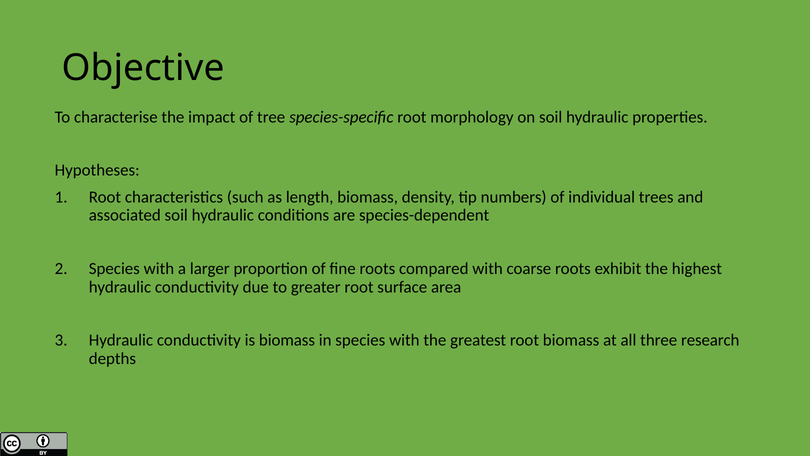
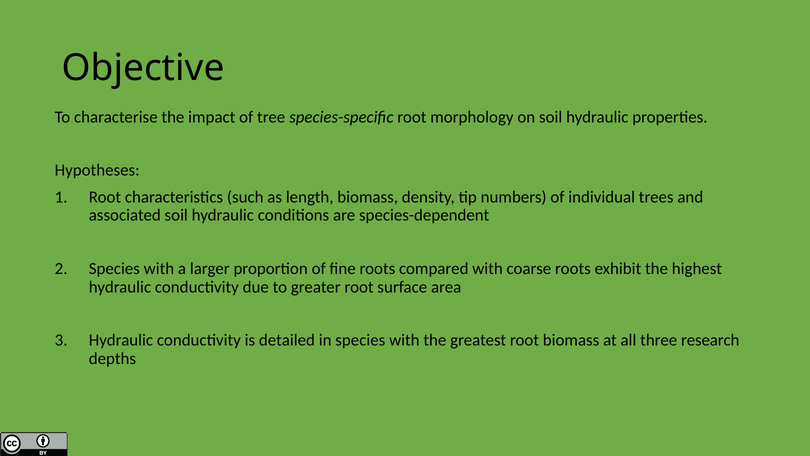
is biomass: biomass -> detailed
